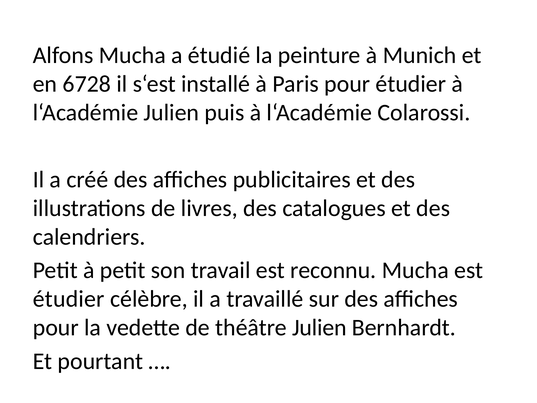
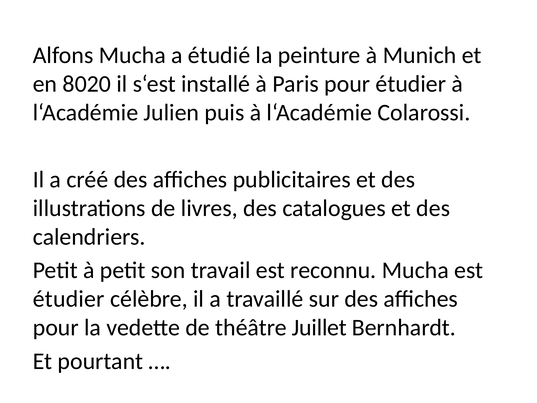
6728: 6728 -> 8020
théâtre Julien: Julien -> Juillet
